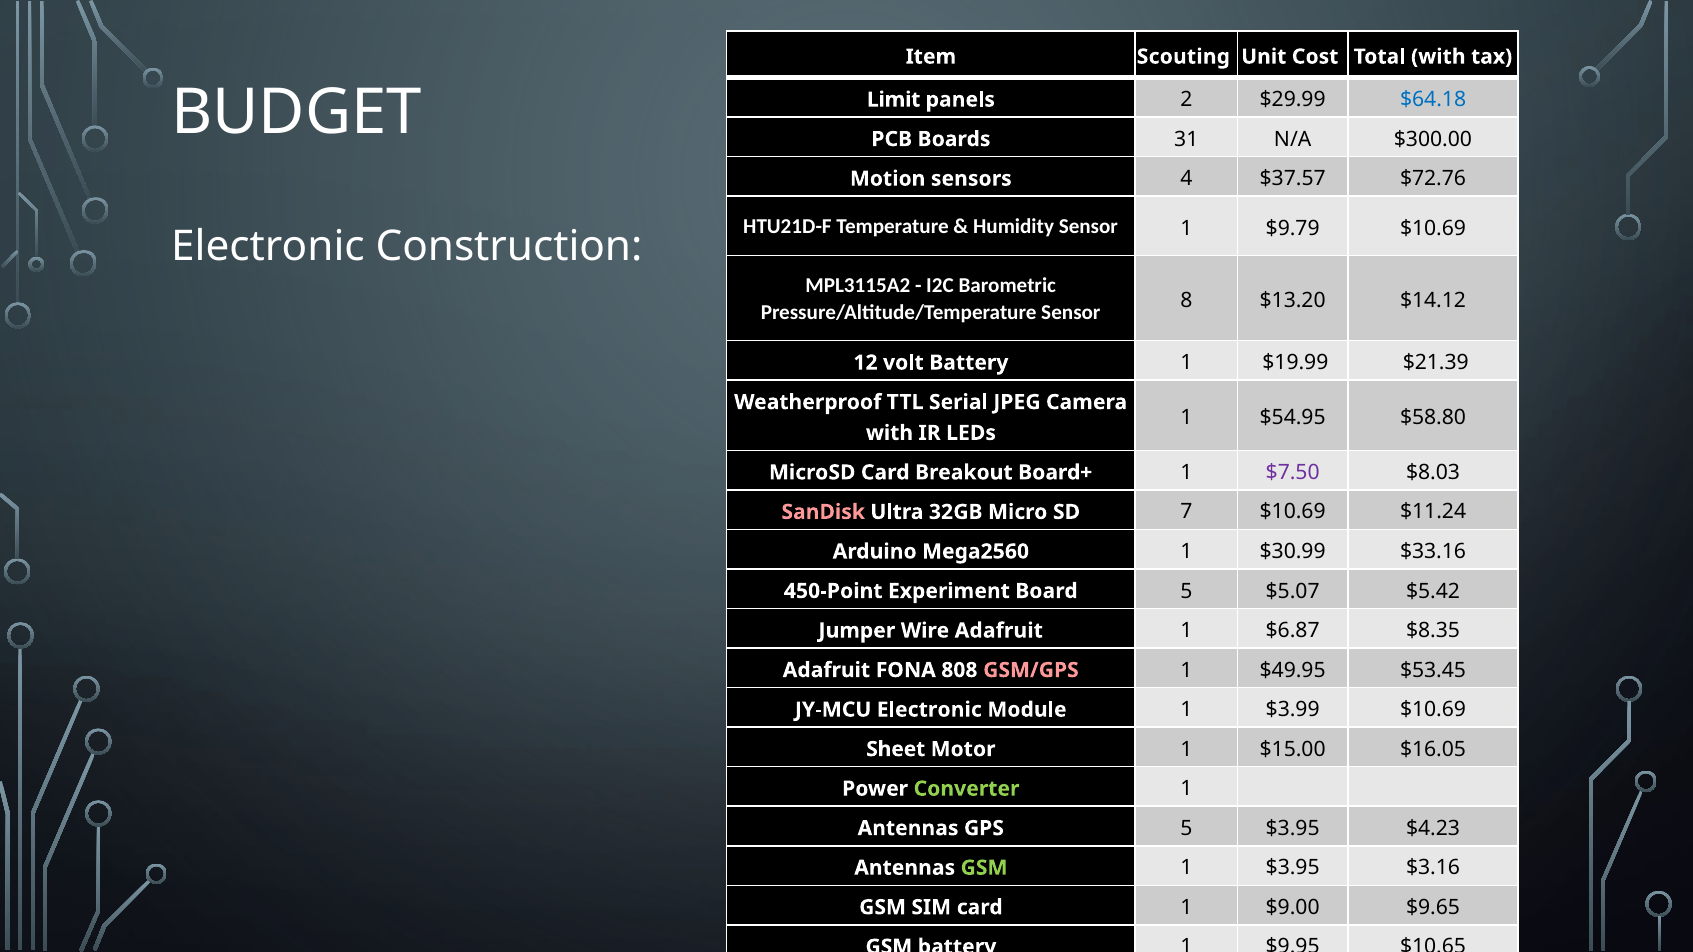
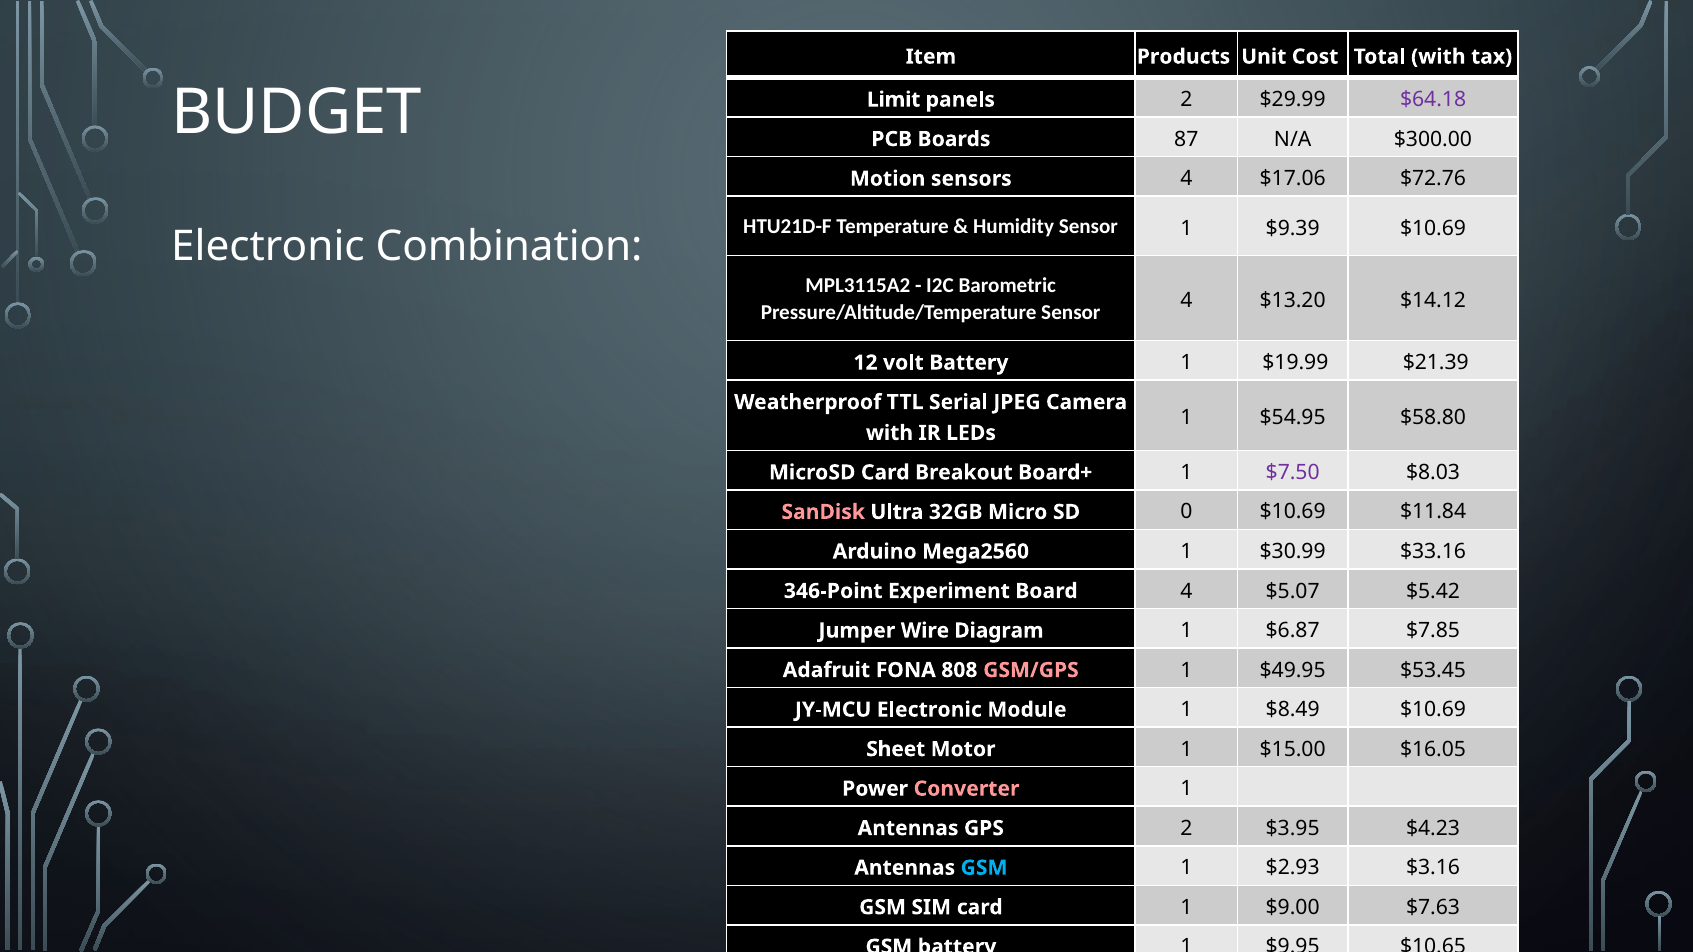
Scouting: Scouting -> Products
$64.18 colour: blue -> purple
31: 31 -> 87
$37.57: $37.57 -> $17.06
$9.79: $9.79 -> $9.39
Construction: Construction -> Combination
Sensor 8: 8 -> 4
7: 7 -> 0
$11.24: $11.24 -> $11.84
450-Point: 450-Point -> 346-Point
Board 5: 5 -> 4
Wire Adafruit: Adafruit -> Diagram
$8.35: $8.35 -> $7.85
$3.99: $3.99 -> $8.49
Converter colour: light green -> pink
GPS 5: 5 -> 2
GSM at (984, 868) colour: light green -> light blue
1 $3.95: $3.95 -> $2.93
$9.65: $9.65 -> $7.63
